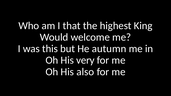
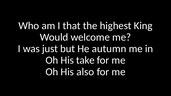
this: this -> just
very: very -> take
